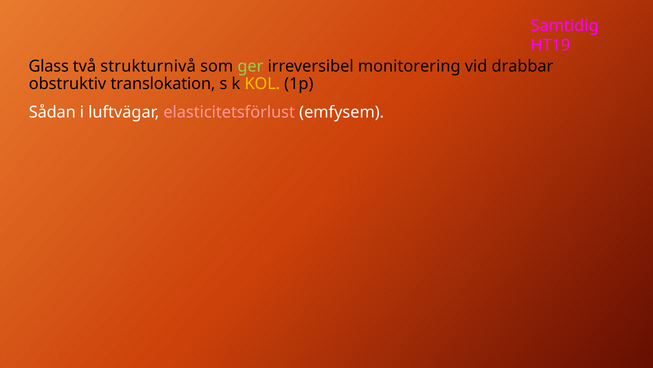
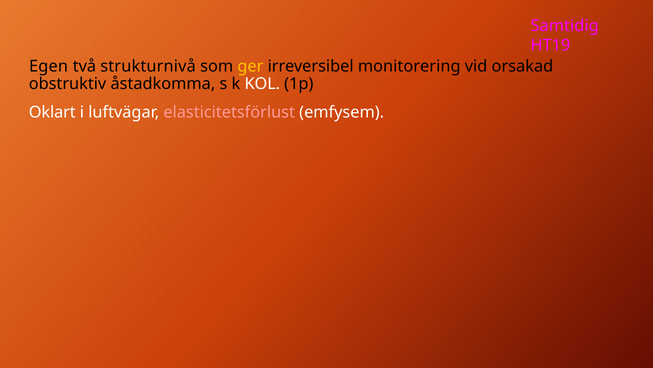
Glass: Glass -> Egen
ger colour: light green -> yellow
drabbar: drabbar -> orsakad
translokation: translokation -> åstadkomma
KOL colour: yellow -> white
Sådan: Sådan -> Oklart
